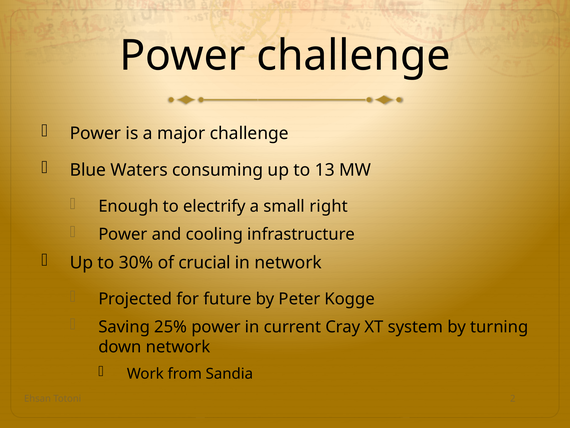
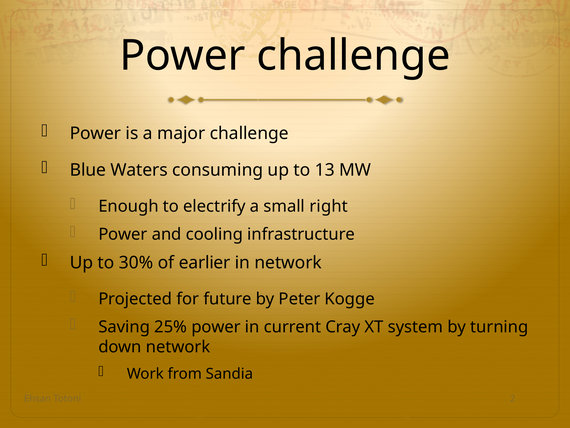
crucial: crucial -> earlier
